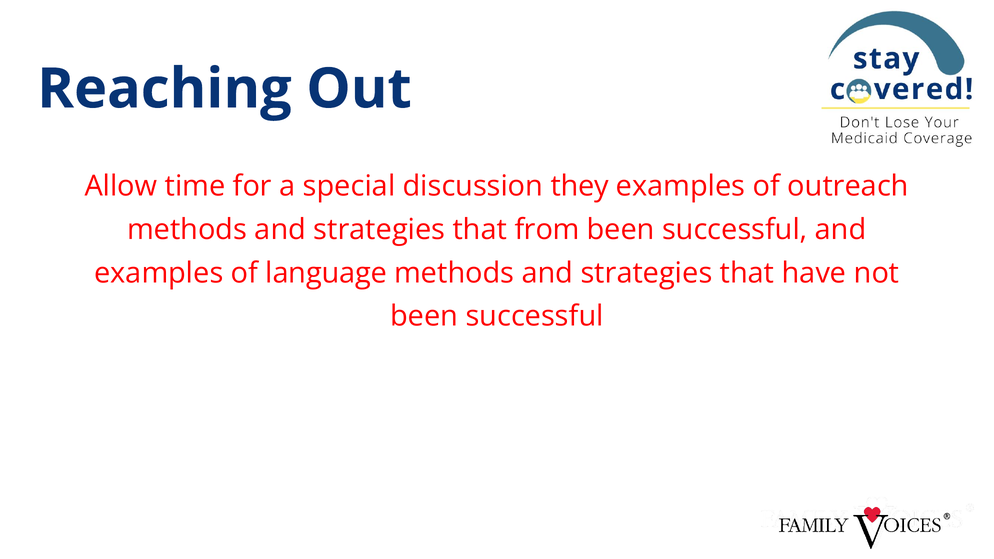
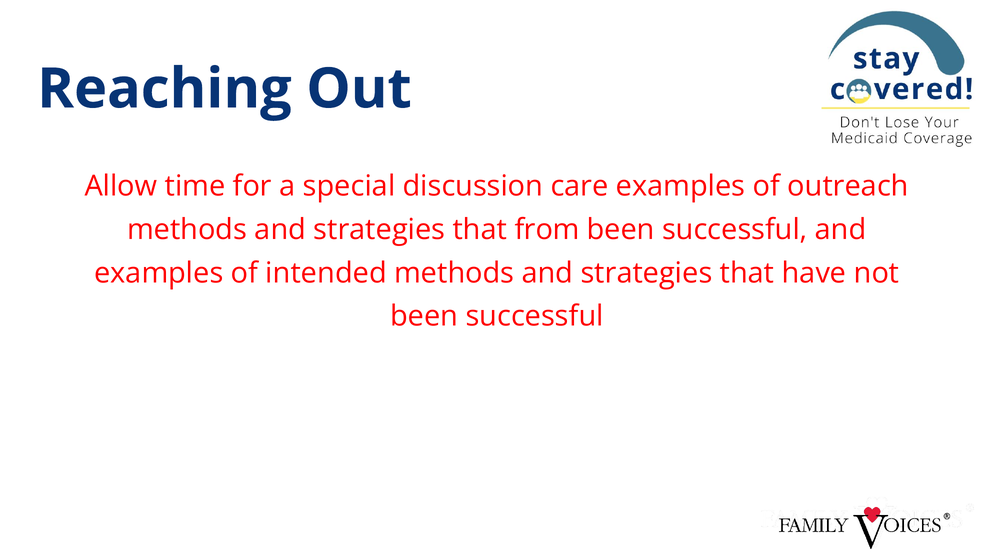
they: they -> care
language: language -> intended
